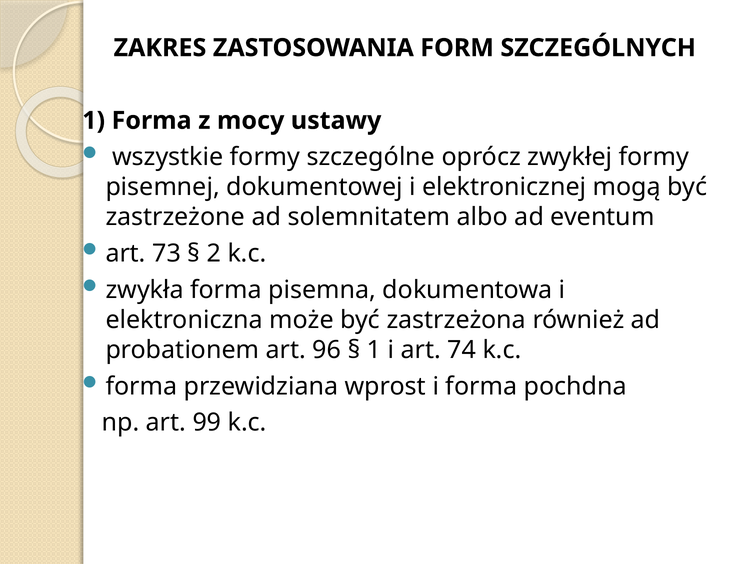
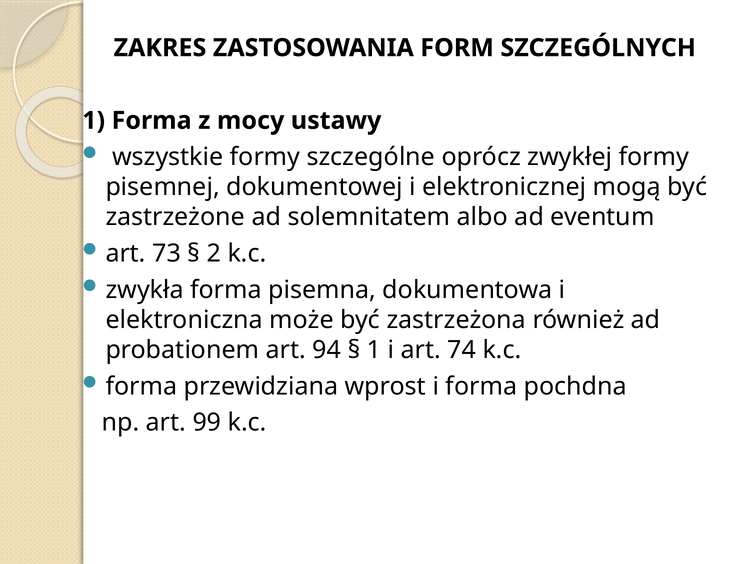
96: 96 -> 94
